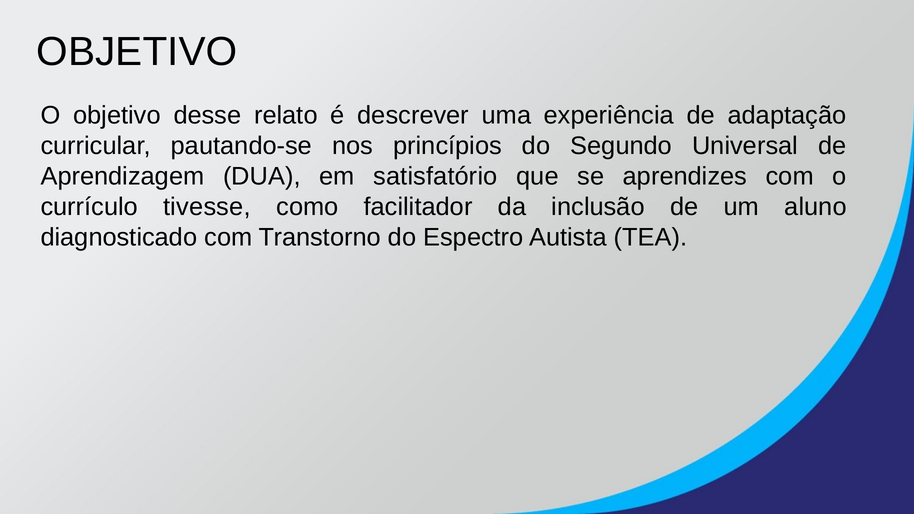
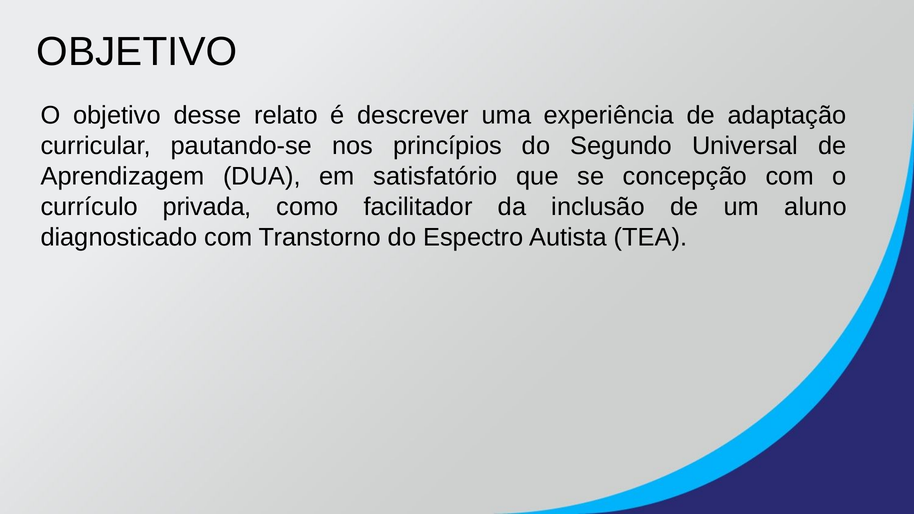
aprendizes: aprendizes -> concepção
tivesse: tivesse -> privada
